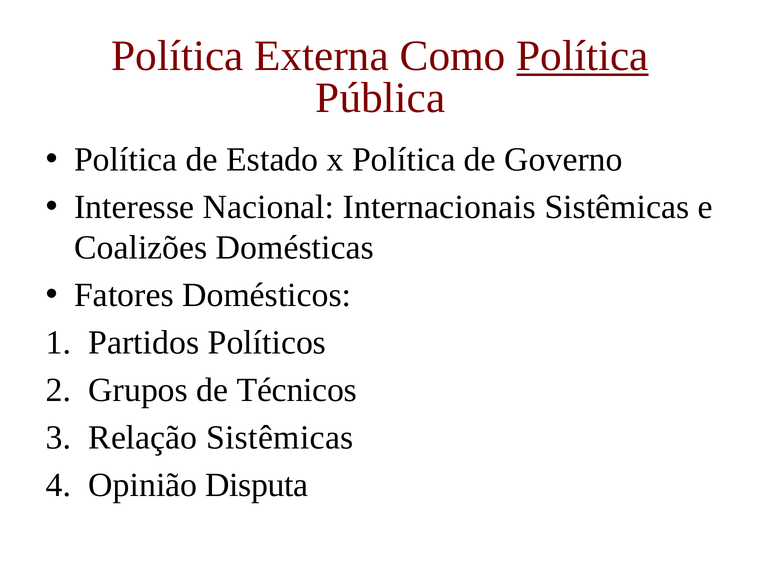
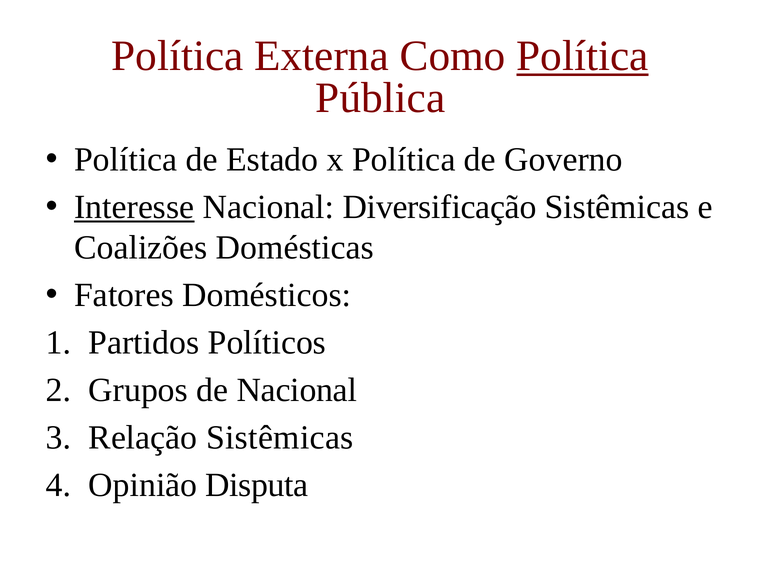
Interesse underline: none -> present
Internacionais: Internacionais -> Diversificação
de Técnicos: Técnicos -> Nacional
